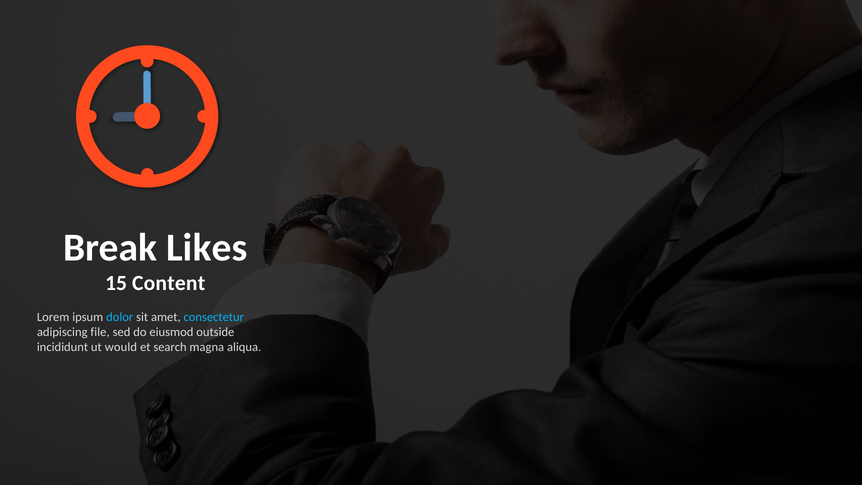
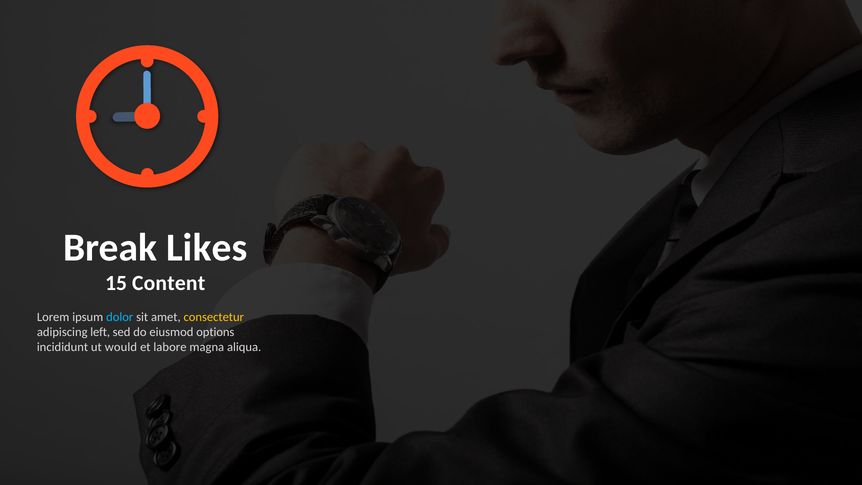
consectetur colour: light blue -> yellow
file: file -> left
outside: outside -> options
search: search -> labore
